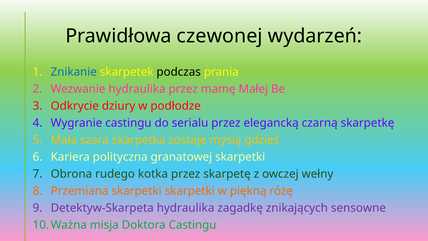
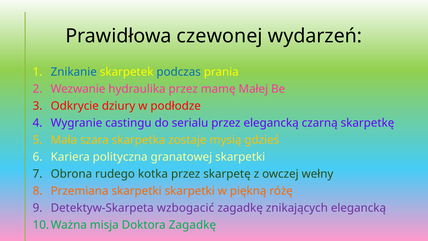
podczas colour: black -> blue
Detektyw-Skarpeta hydraulika: hydraulika -> wzbogacić
znikających sensowne: sensowne -> elegancką
Doktora Castingu: Castingu -> Zagadkę
